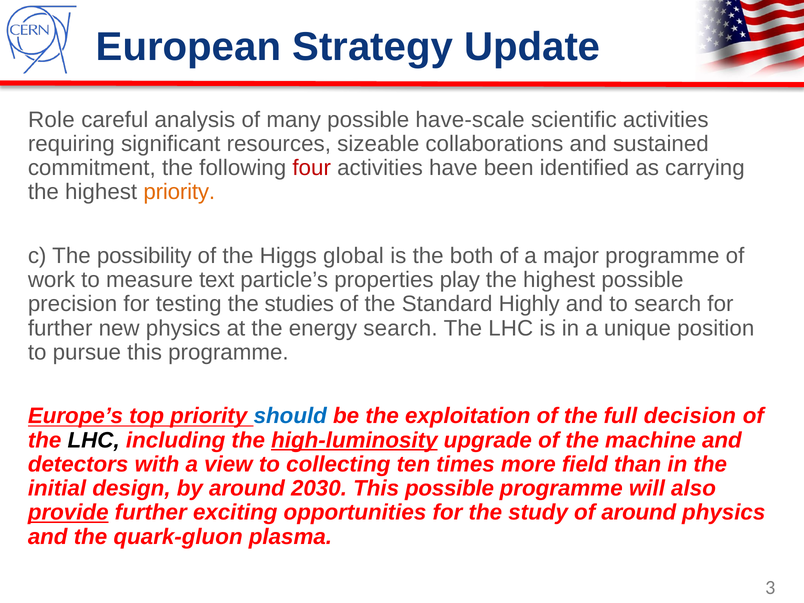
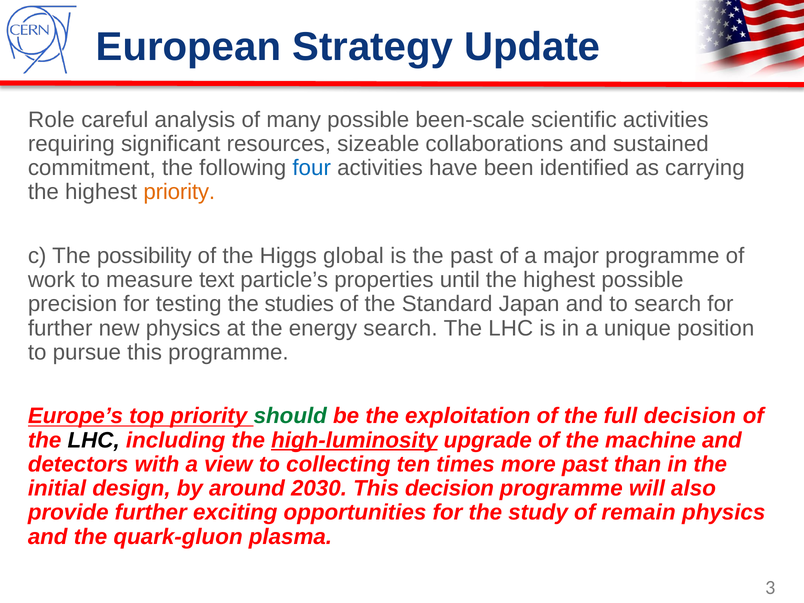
have-scale: have-scale -> been-scale
four colour: red -> blue
the both: both -> past
play: play -> until
Highly: Highly -> Japan
should colour: blue -> green
more field: field -> past
This possible: possible -> decision
provide underline: present -> none
of around: around -> remain
